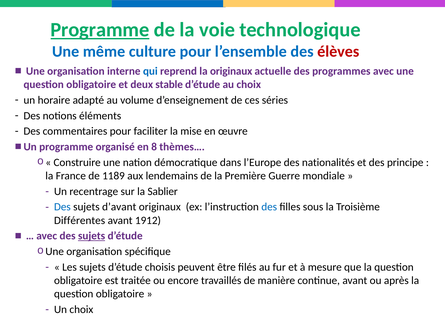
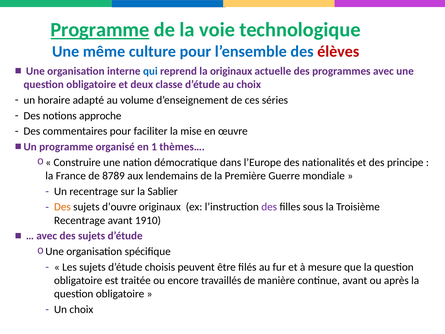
stable: stable -> classe
éléments: éléments -> approche
8: 8 -> 1
1189: 1189 -> 8789
Des at (62, 207) colour: blue -> orange
d’avant: d’avant -> d’ouvre
des at (269, 207) colour: blue -> purple
Différentes at (80, 220): Différentes -> Recentrage
1912: 1912 -> 1910
sujets at (92, 236) underline: present -> none
